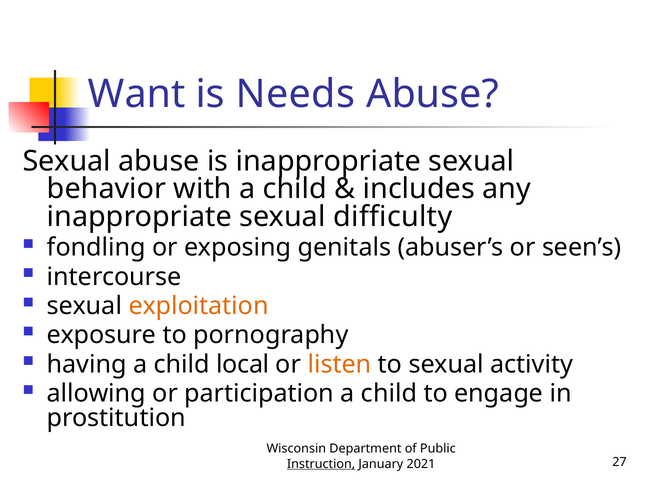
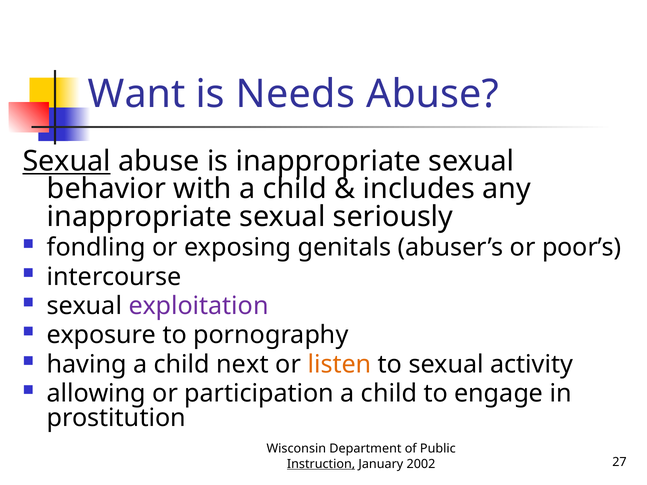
Sexual at (67, 161) underline: none -> present
difficulty: difficulty -> seriously
seen’s: seen’s -> poor’s
exploitation colour: orange -> purple
local: local -> next
2021: 2021 -> 2002
